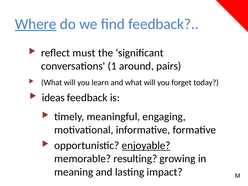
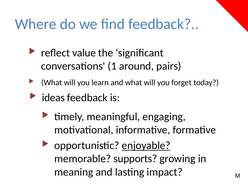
Where underline: present -> none
must: must -> value
resulting: resulting -> supports
